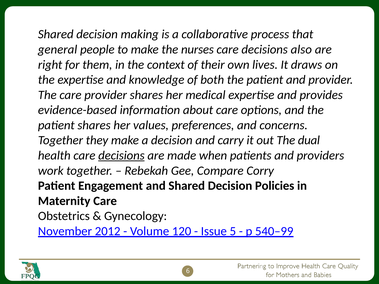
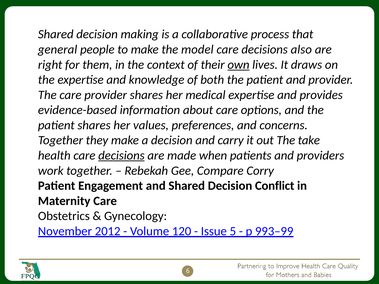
nurses: nurses -> model
own underline: none -> present
dual: dual -> take
Policies: Policies -> Conflict
540–99: 540–99 -> 993–99
